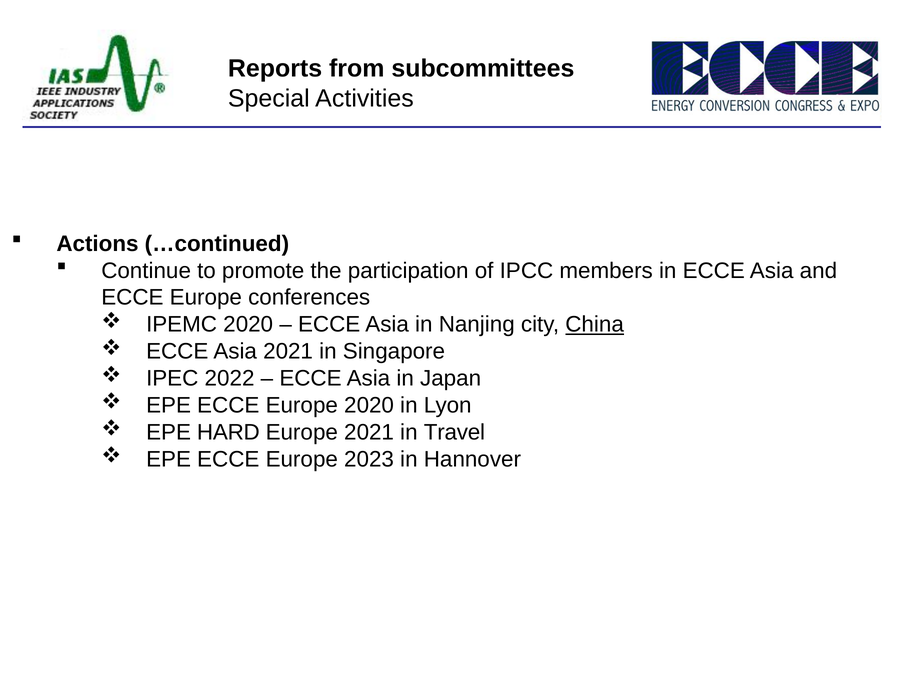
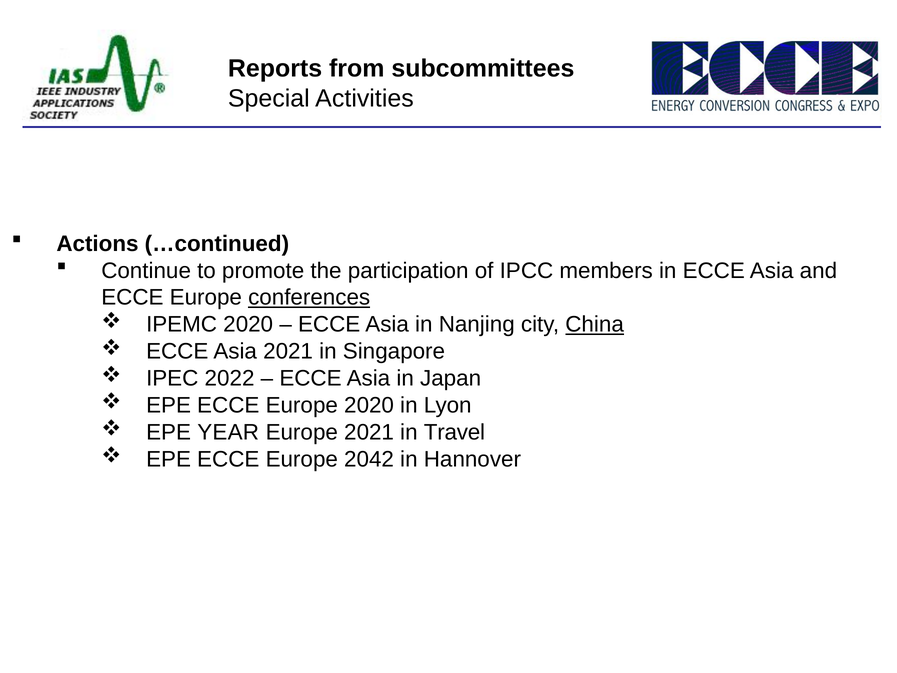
conferences underline: none -> present
HARD: HARD -> YEAR
2023: 2023 -> 2042
